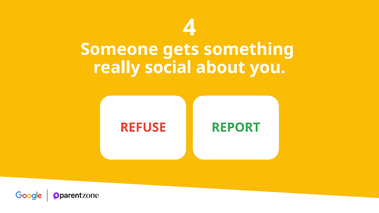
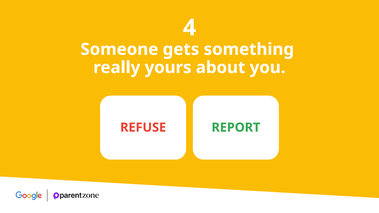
social: social -> yours
